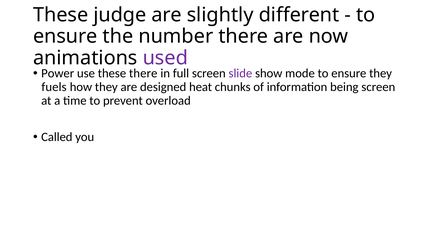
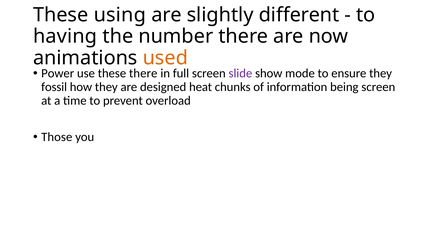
judge: judge -> using
ensure at (65, 36): ensure -> having
used colour: purple -> orange
fuels: fuels -> fossil
Called: Called -> Those
